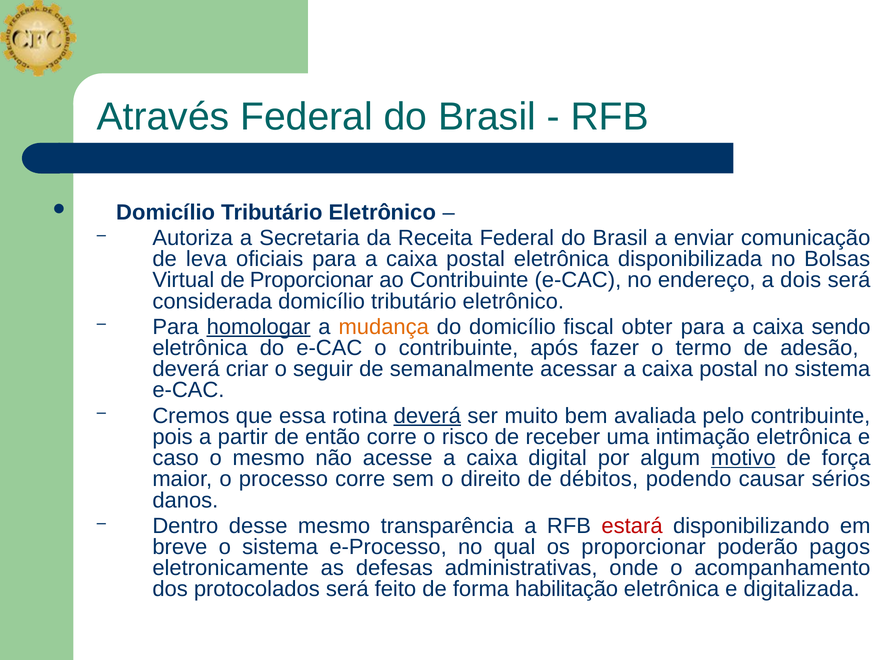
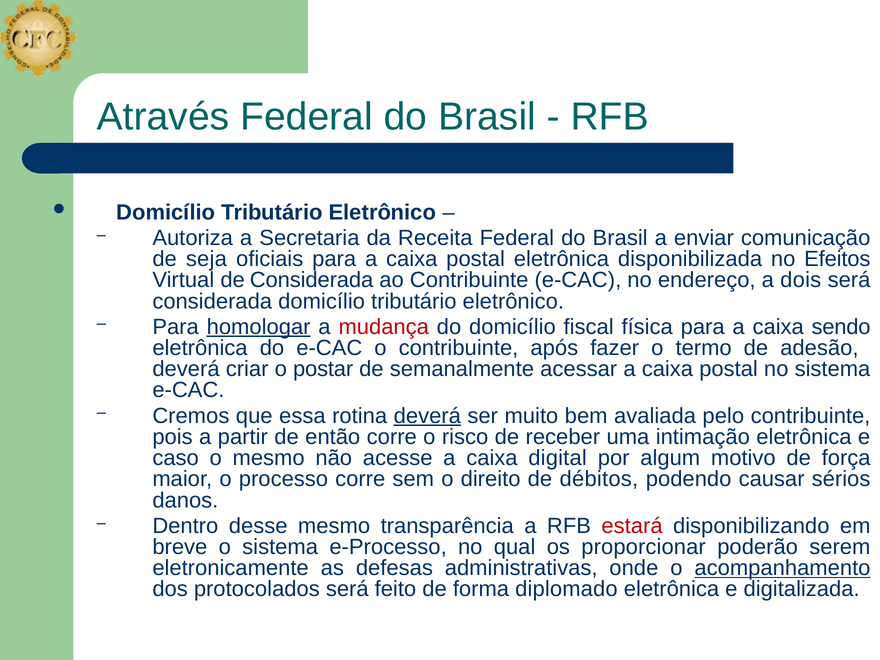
leva: leva -> seja
Bolsas: Bolsas -> Efeitos
de Proporcionar: Proporcionar -> Considerada
mudança colour: orange -> red
obter: obter -> física
seguir: seguir -> postar
motivo underline: present -> none
pagos: pagos -> serem
acompanhamento underline: none -> present
habilitação: habilitação -> diplomado
